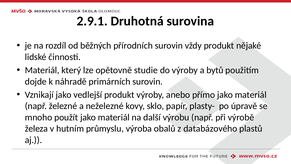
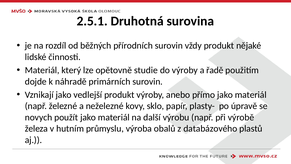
2.9.1: 2.9.1 -> 2.5.1
bytů: bytů -> řadě
mnoho: mnoho -> novych
